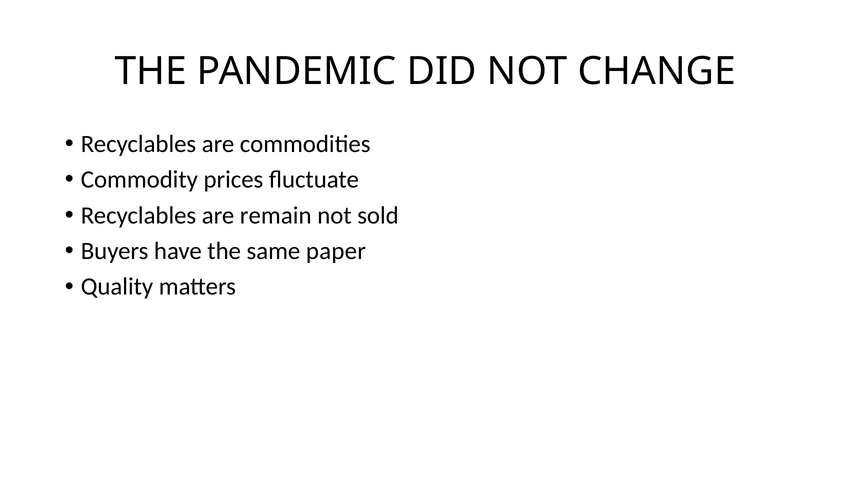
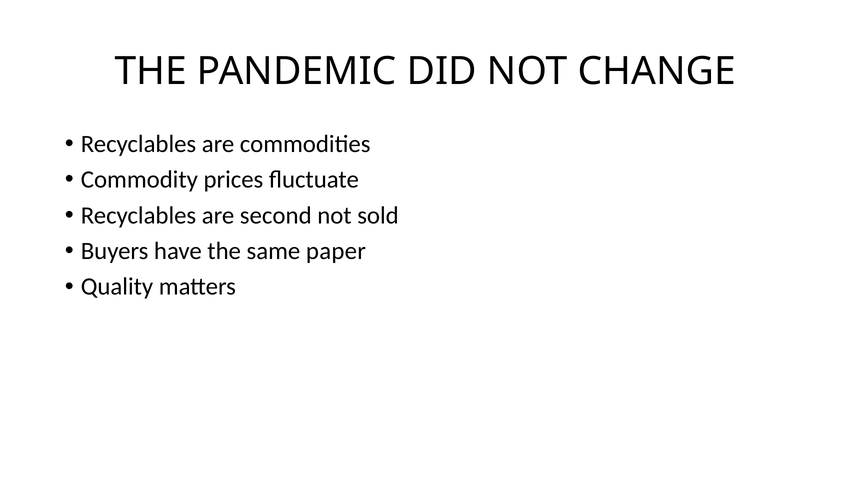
remain: remain -> second
